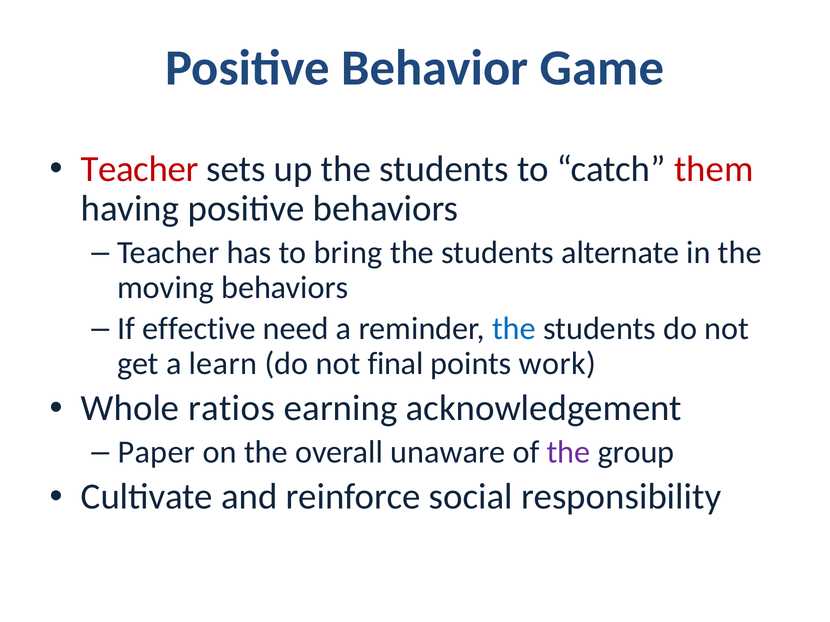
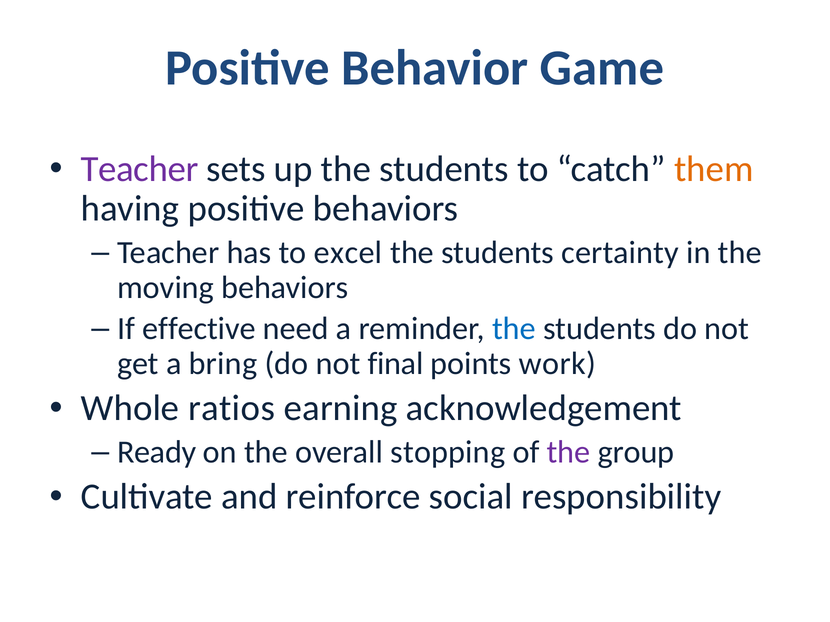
Teacher at (140, 169) colour: red -> purple
them colour: red -> orange
bring: bring -> excel
alternate: alternate -> certainty
learn: learn -> bring
Paper: Paper -> Ready
unaware: unaware -> stopping
